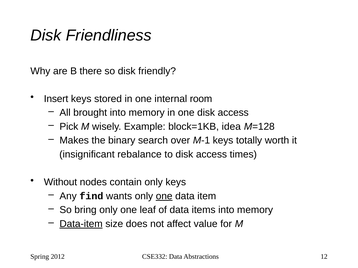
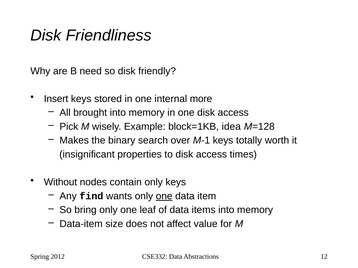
there: there -> need
room: room -> more
rebalance: rebalance -> properties
Data-item underline: present -> none
